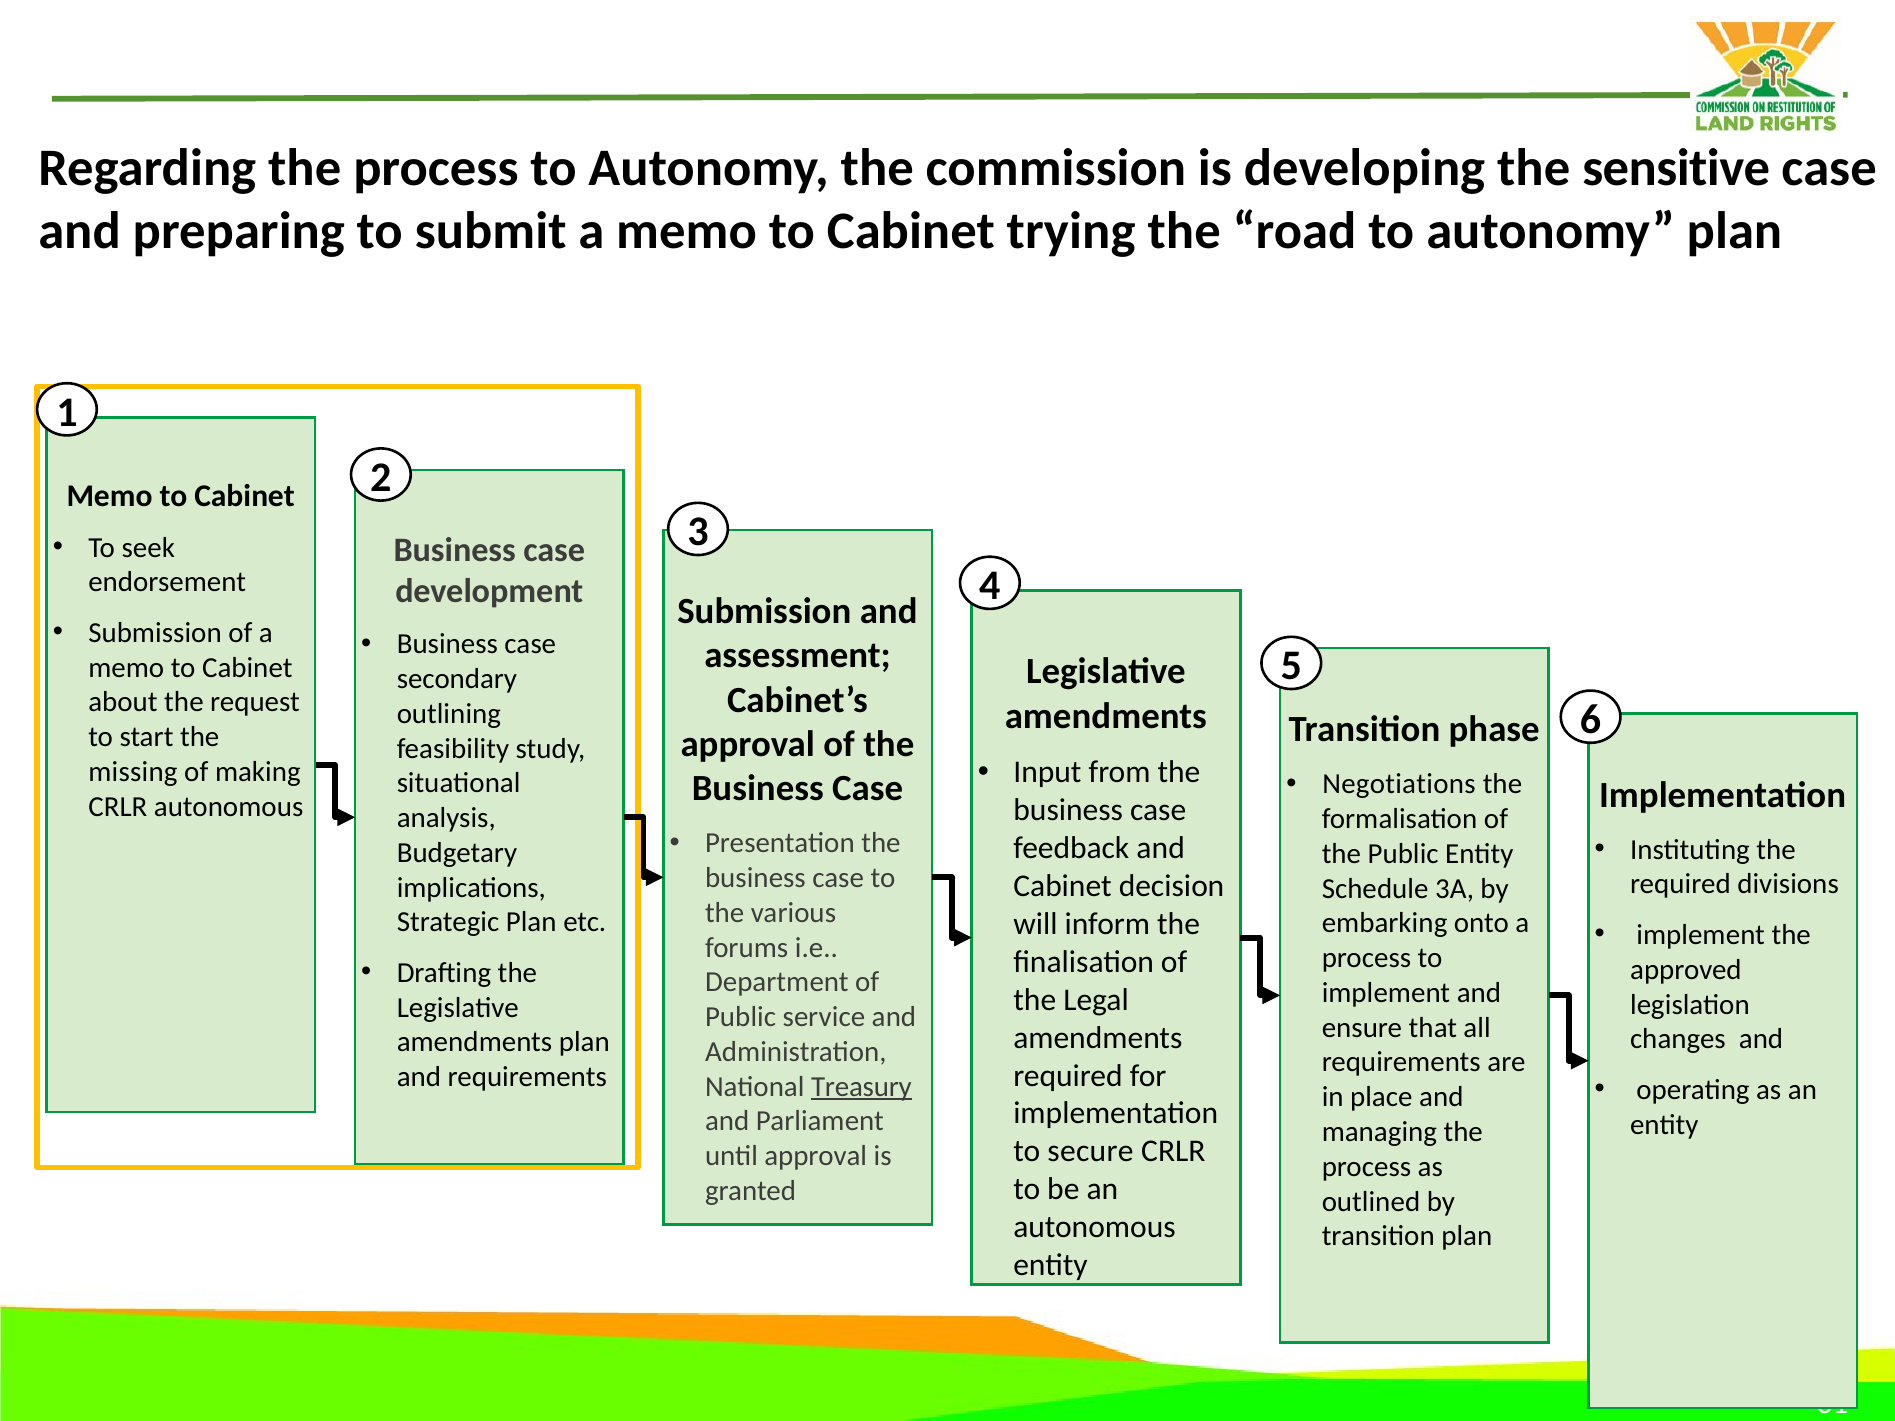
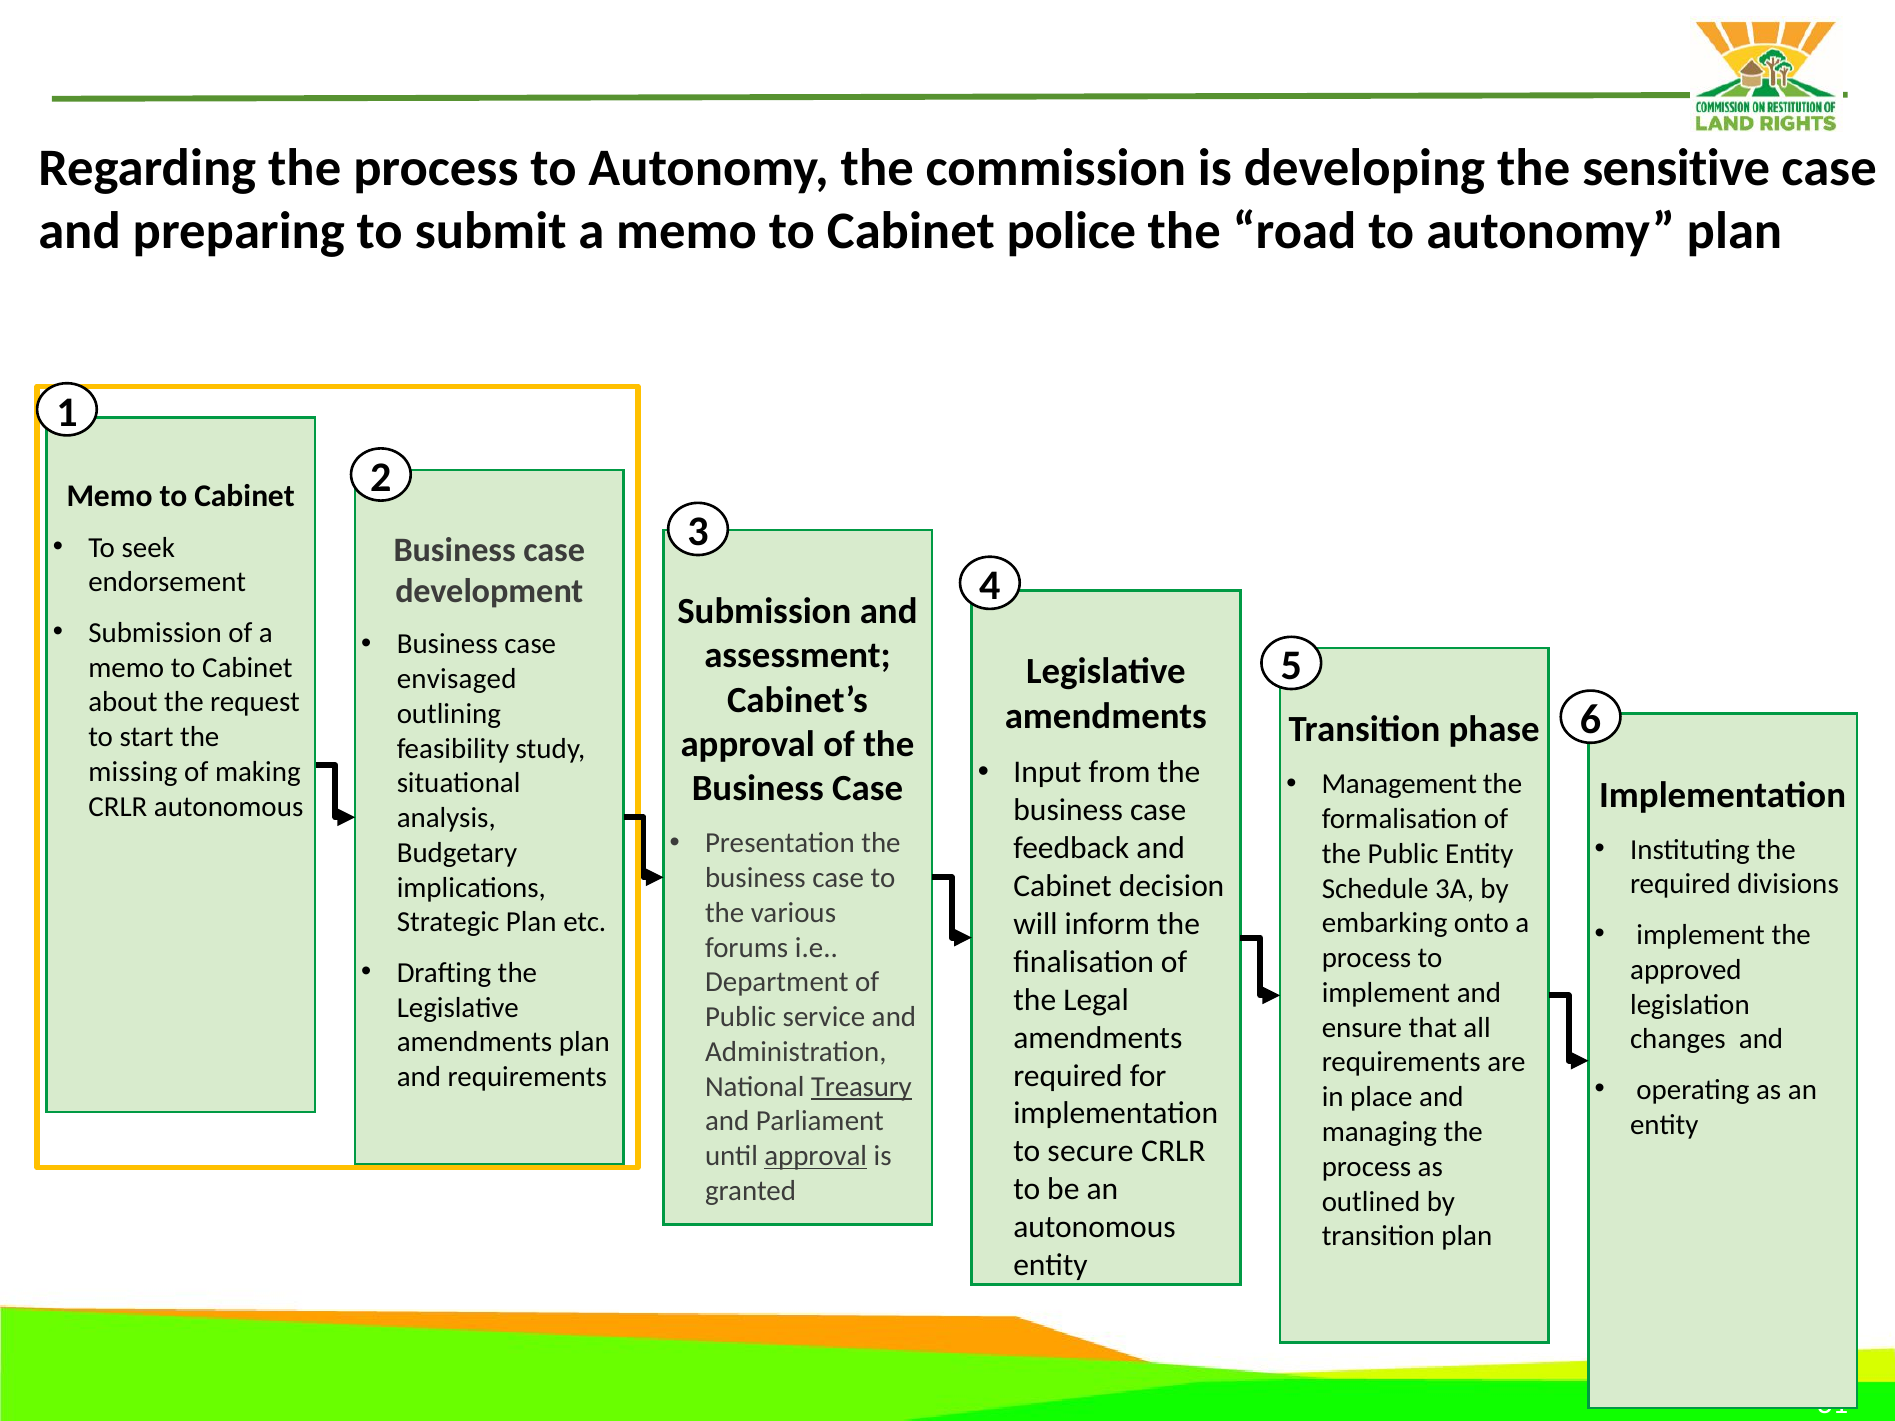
trying: trying -> police
secondary: secondary -> envisaged
Negotiations: Negotiations -> Management
approval at (816, 1156) underline: none -> present
